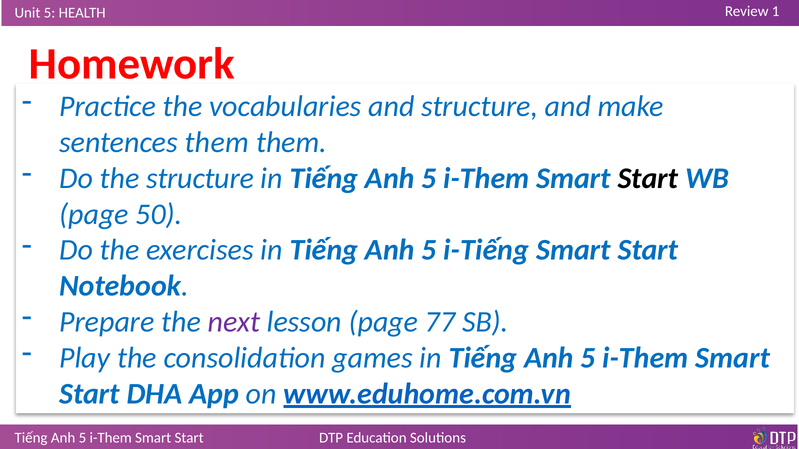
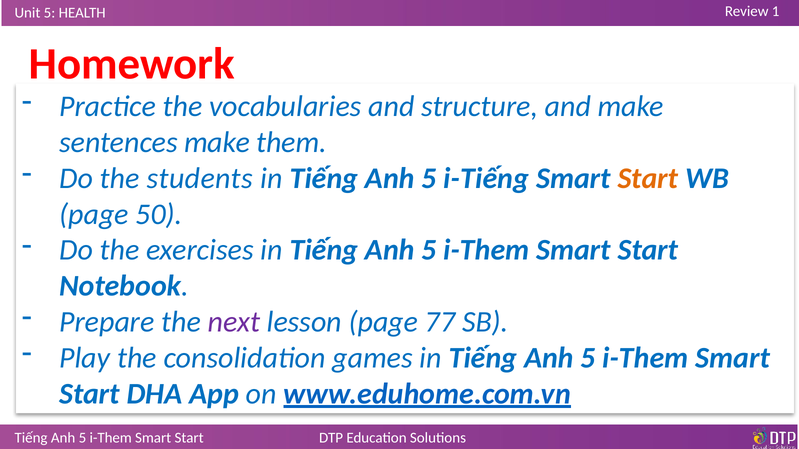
sentences them: them -> make
the structure: structure -> students
i-Them at (486, 178): i-Them -> i-Tiếng
Start at (648, 178) colour: black -> orange
i-Tiếng at (486, 250): i-Tiếng -> i-Them
